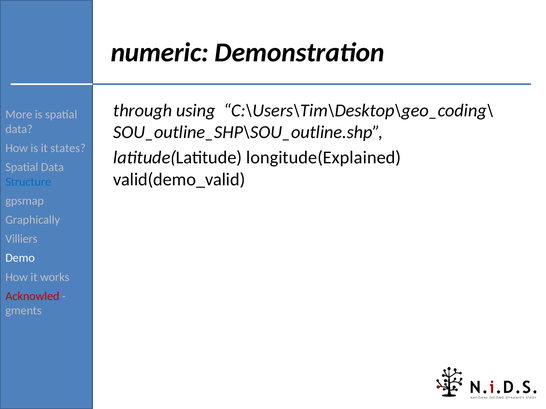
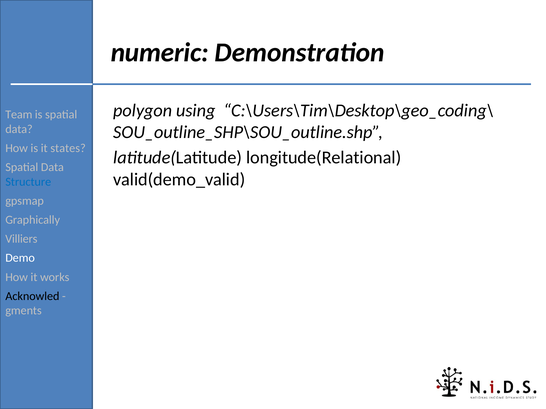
through: through -> polygon
More: More -> Team
longitude(Explained: longitude(Explained -> longitude(Relational
Acknowled colour: red -> black
